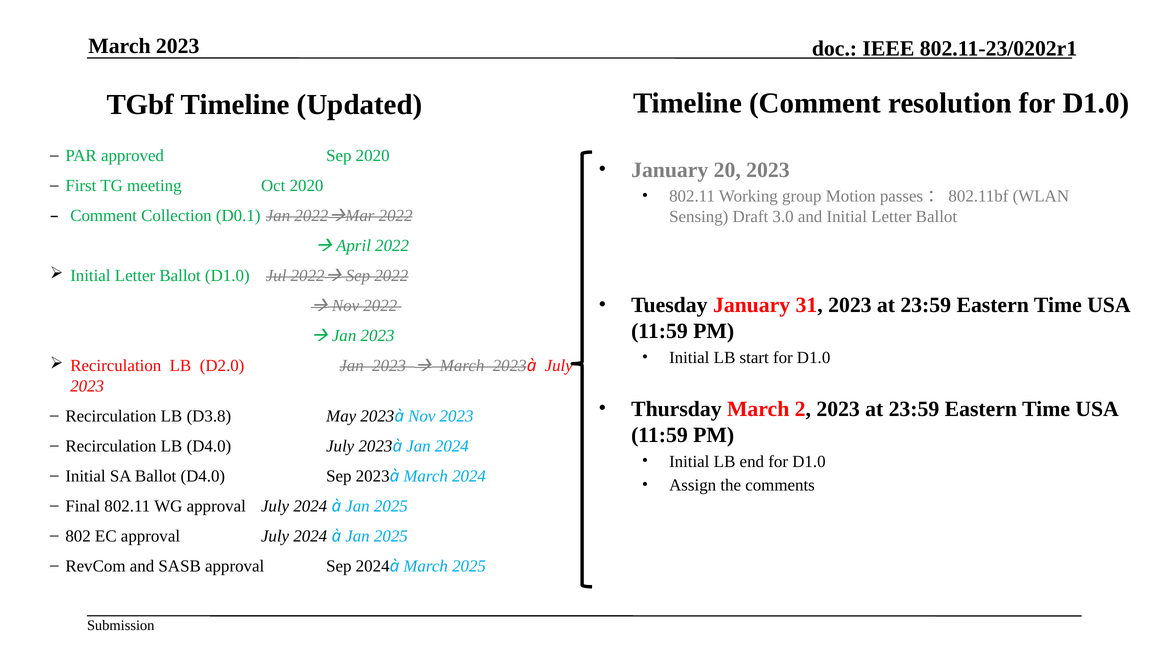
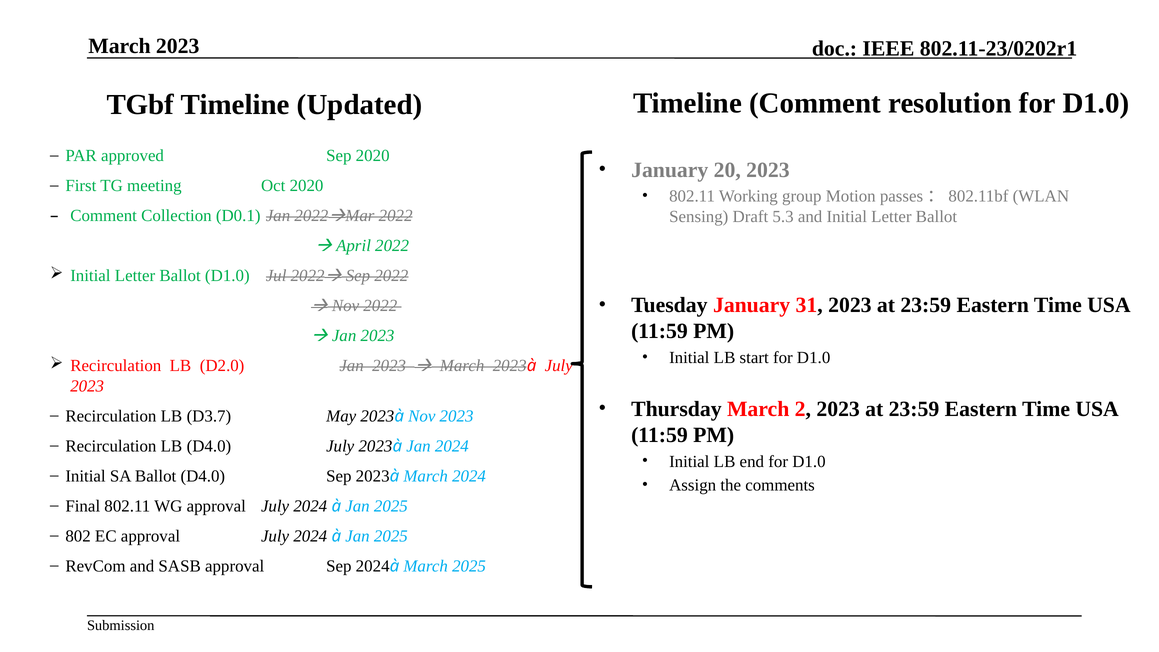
3.0: 3.0 -> 5.3
D3.8: D3.8 -> D3.7
